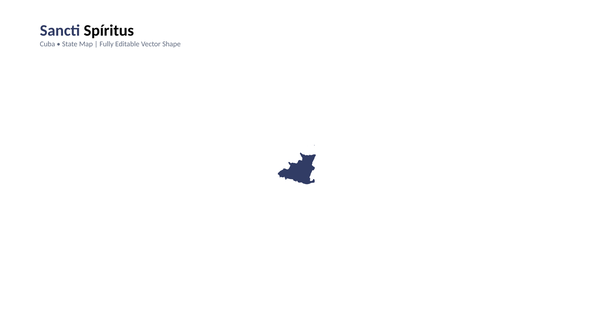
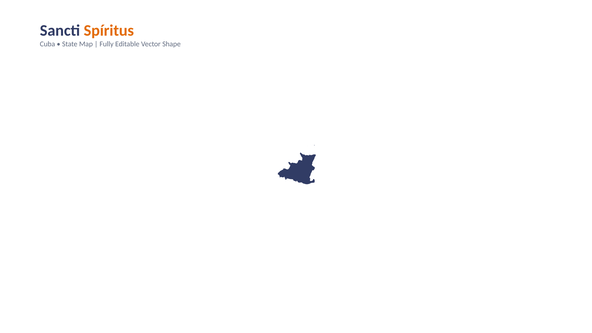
Spíritus colour: black -> orange
